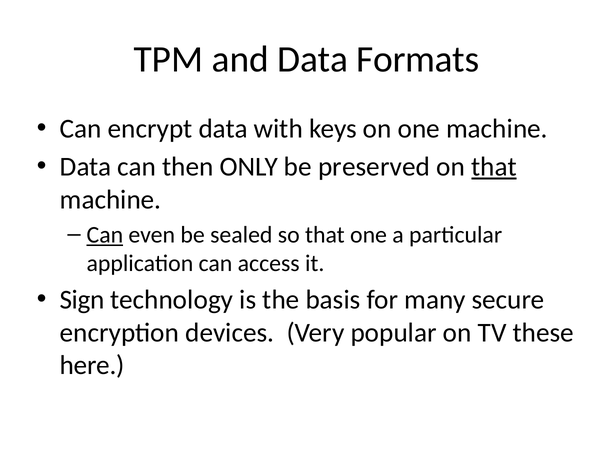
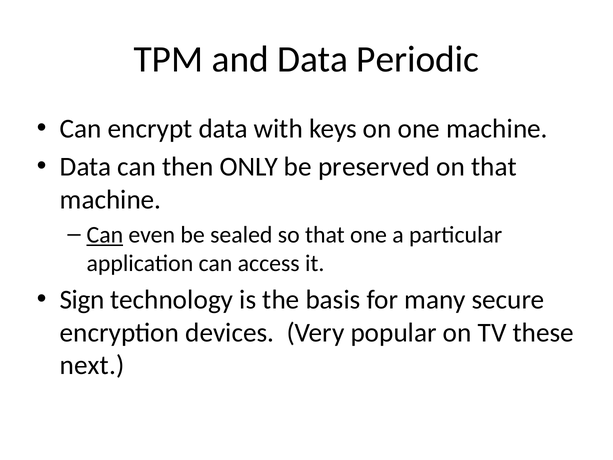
Formats: Formats -> Periodic
that at (494, 167) underline: present -> none
here: here -> next
